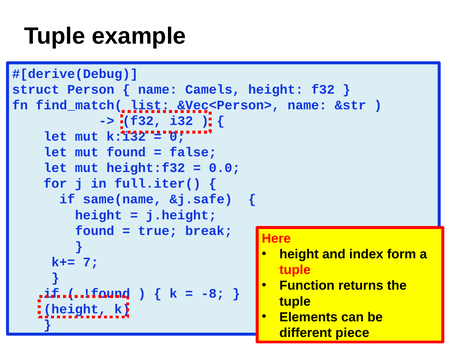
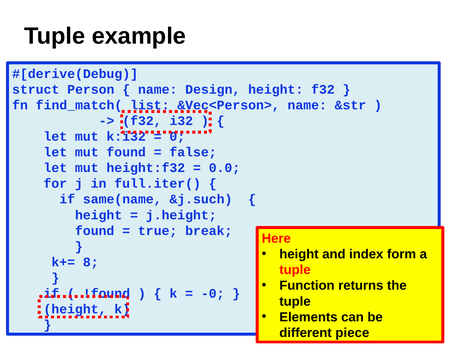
Camels: Camels -> Design
&j.safe: &j.safe -> &j.such
7: 7 -> 8
-8: -8 -> -0
